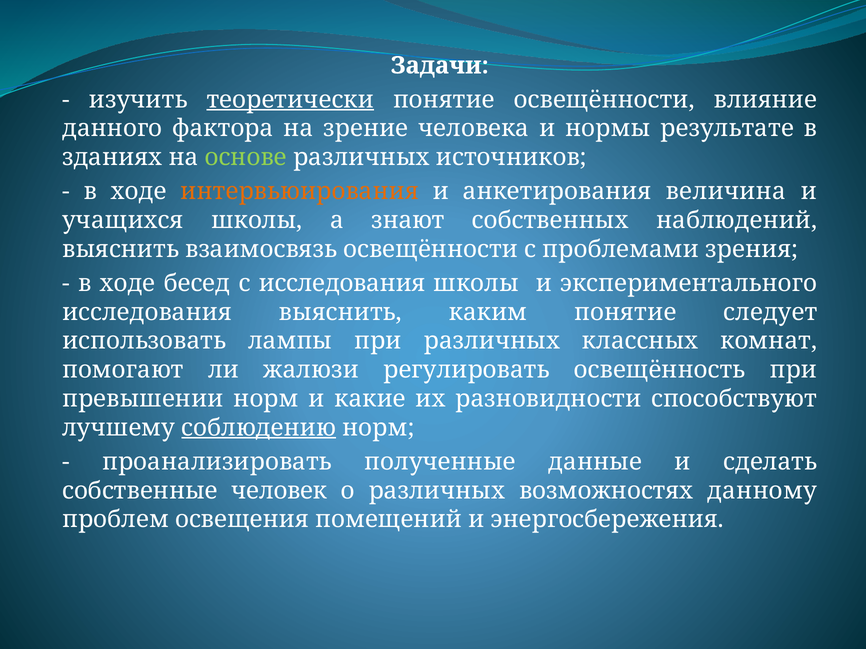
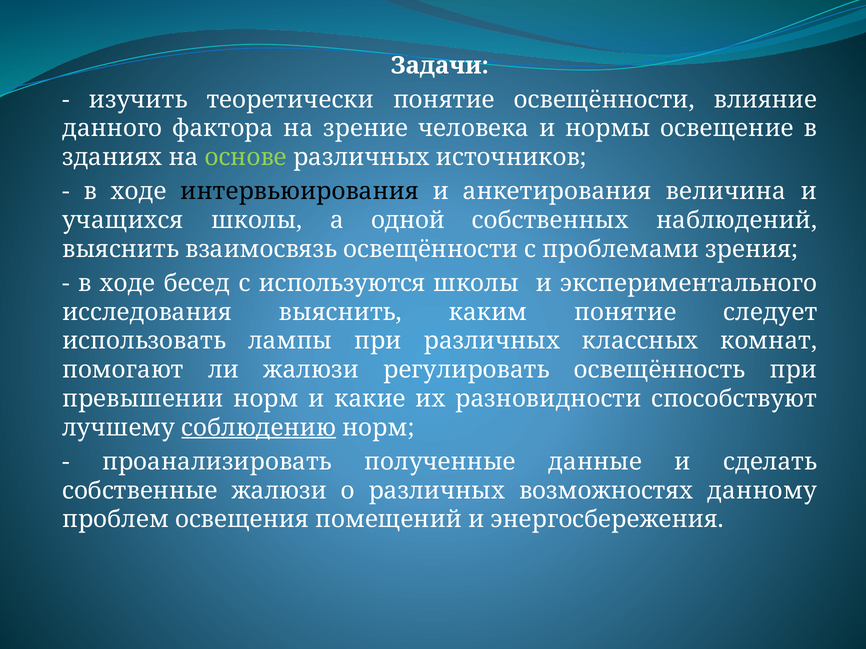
теоретически underline: present -> none
результате: результате -> освещение
интервьюирования colour: orange -> black
знают: знают -> одной
с исследования: исследования -> используются
собственные человек: человек -> жалюзи
